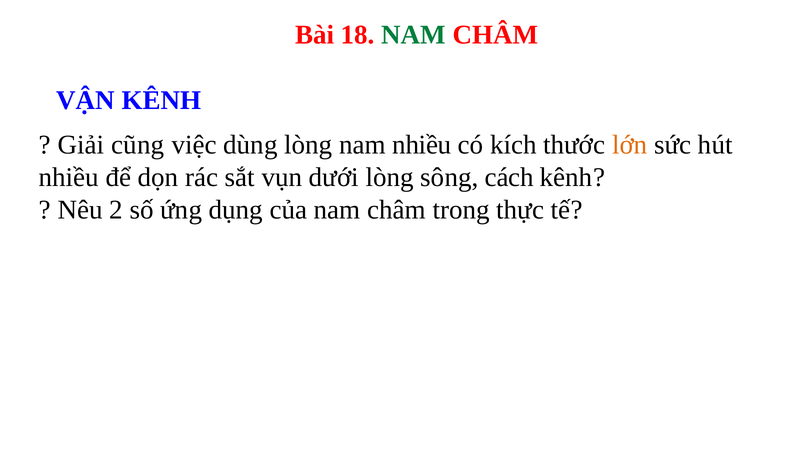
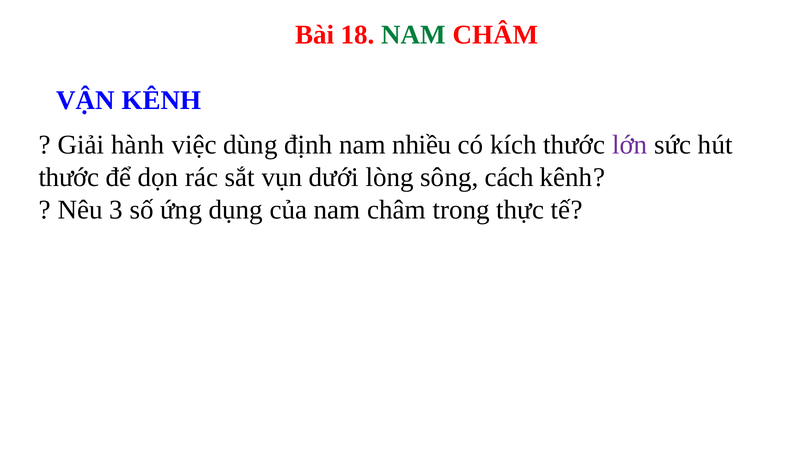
cũng: cũng -> hành
dùng lòng: lòng -> định
lớn colour: orange -> purple
nhiều at (69, 177): nhiều -> thước
2: 2 -> 3
